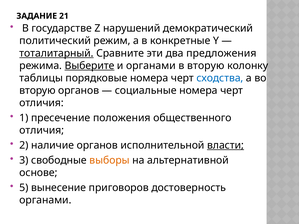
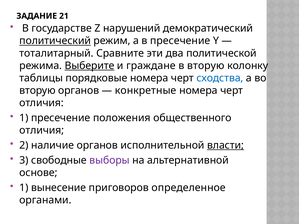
политический underline: none -> present
в конкретные: конкретные -> пресечение
тоталитарный underline: present -> none
предложения: предложения -> политической
и органами: органами -> граждане
социальные: социальные -> конкретные
выборы colour: orange -> purple
5 at (24, 188): 5 -> 1
достоверность: достоверность -> определенное
